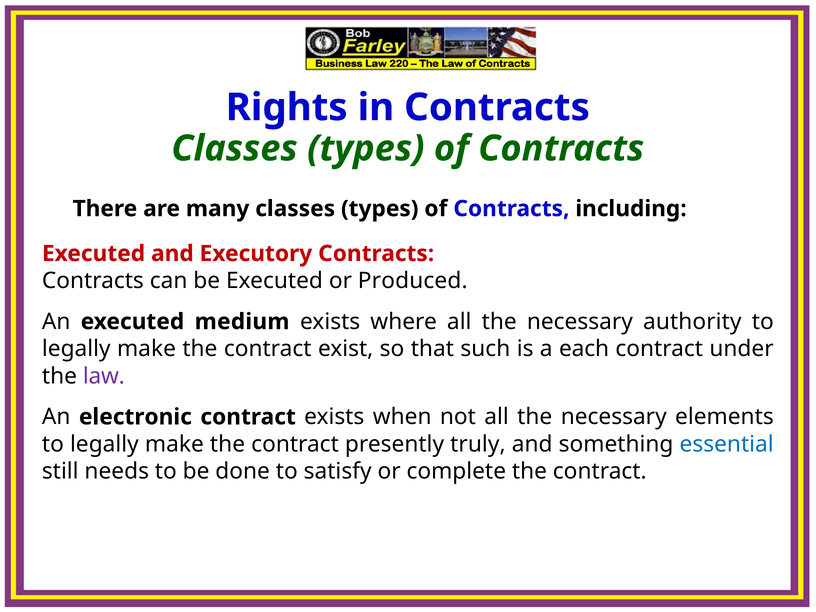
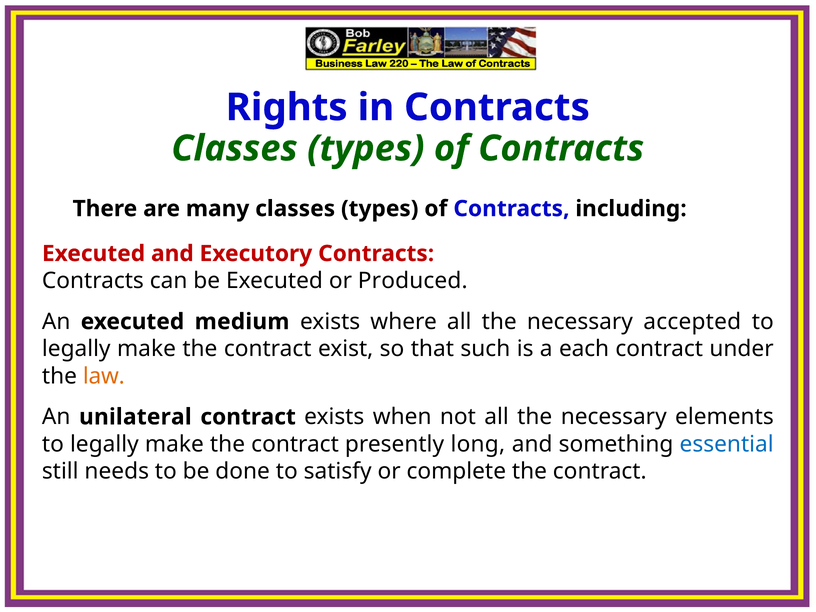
authority: authority -> accepted
law colour: purple -> orange
electronic: electronic -> unilateral
truly: truly -> long
